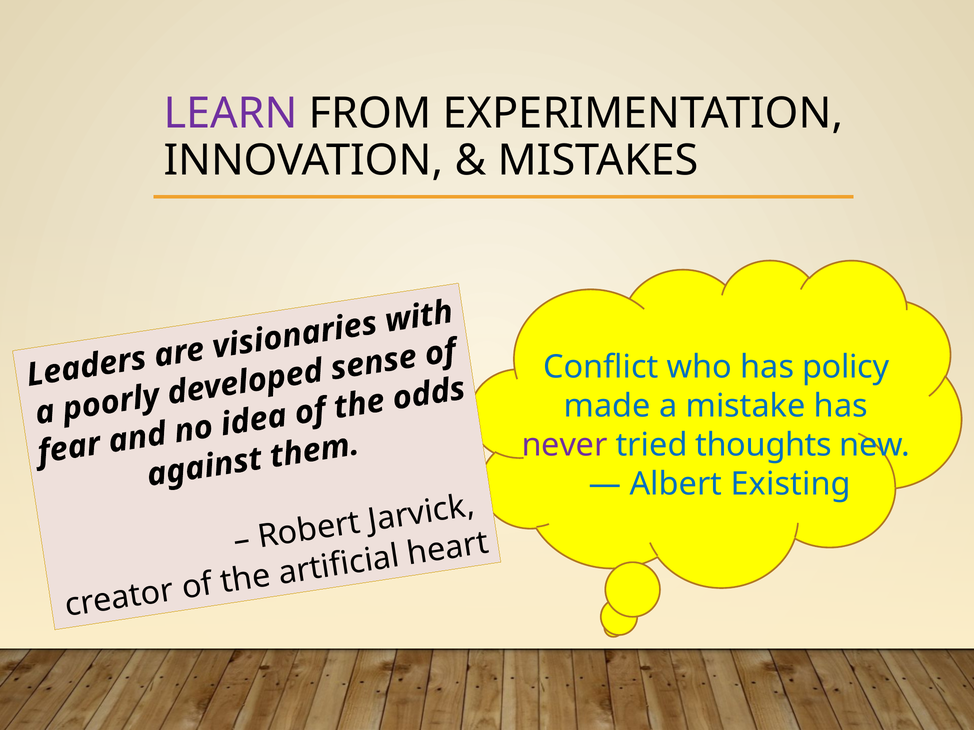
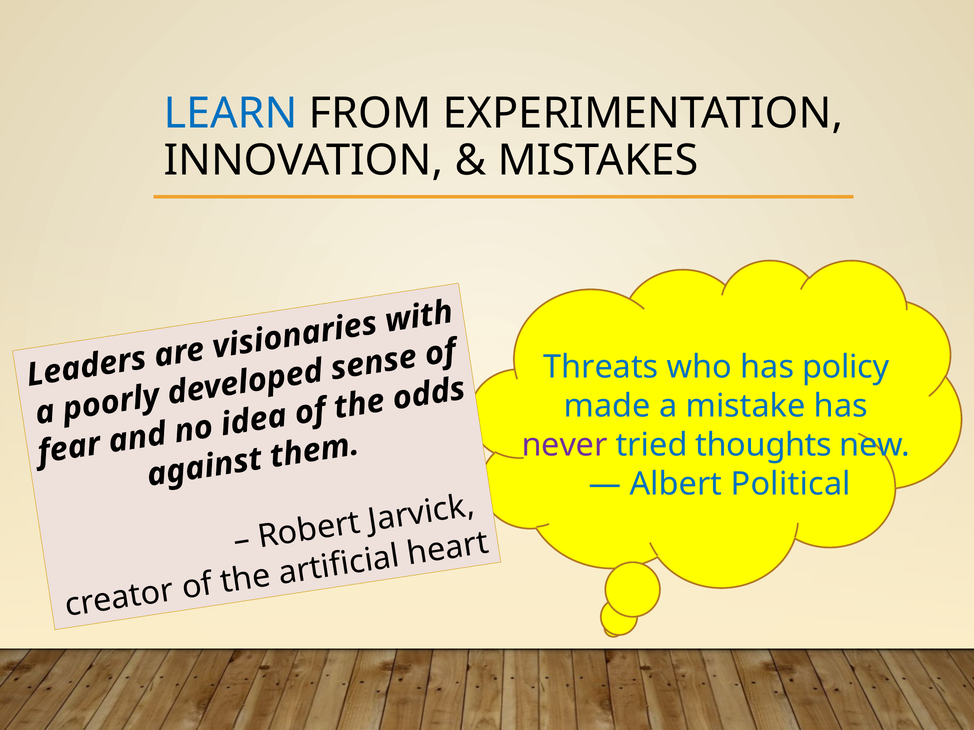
LEARN colour: purple -> blue
Conflict: Conflict -> Threats
Existing: Existing -> Political
